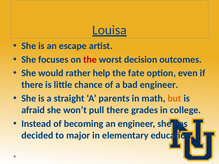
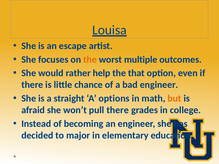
the at (90, 60) colour: red -> orange
decision: decision -> multiple
fate: fate -> that
parents: parents -> options
